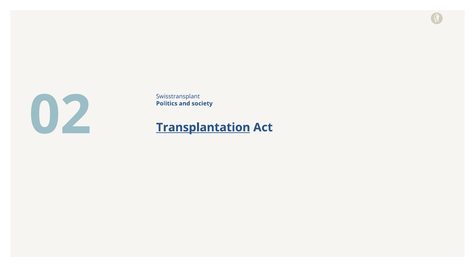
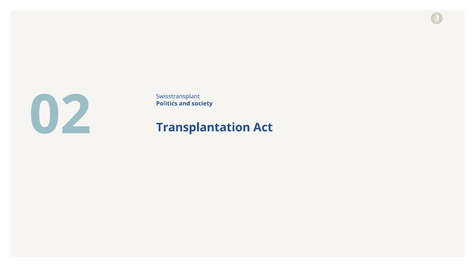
Transplantation underline: present -> none
